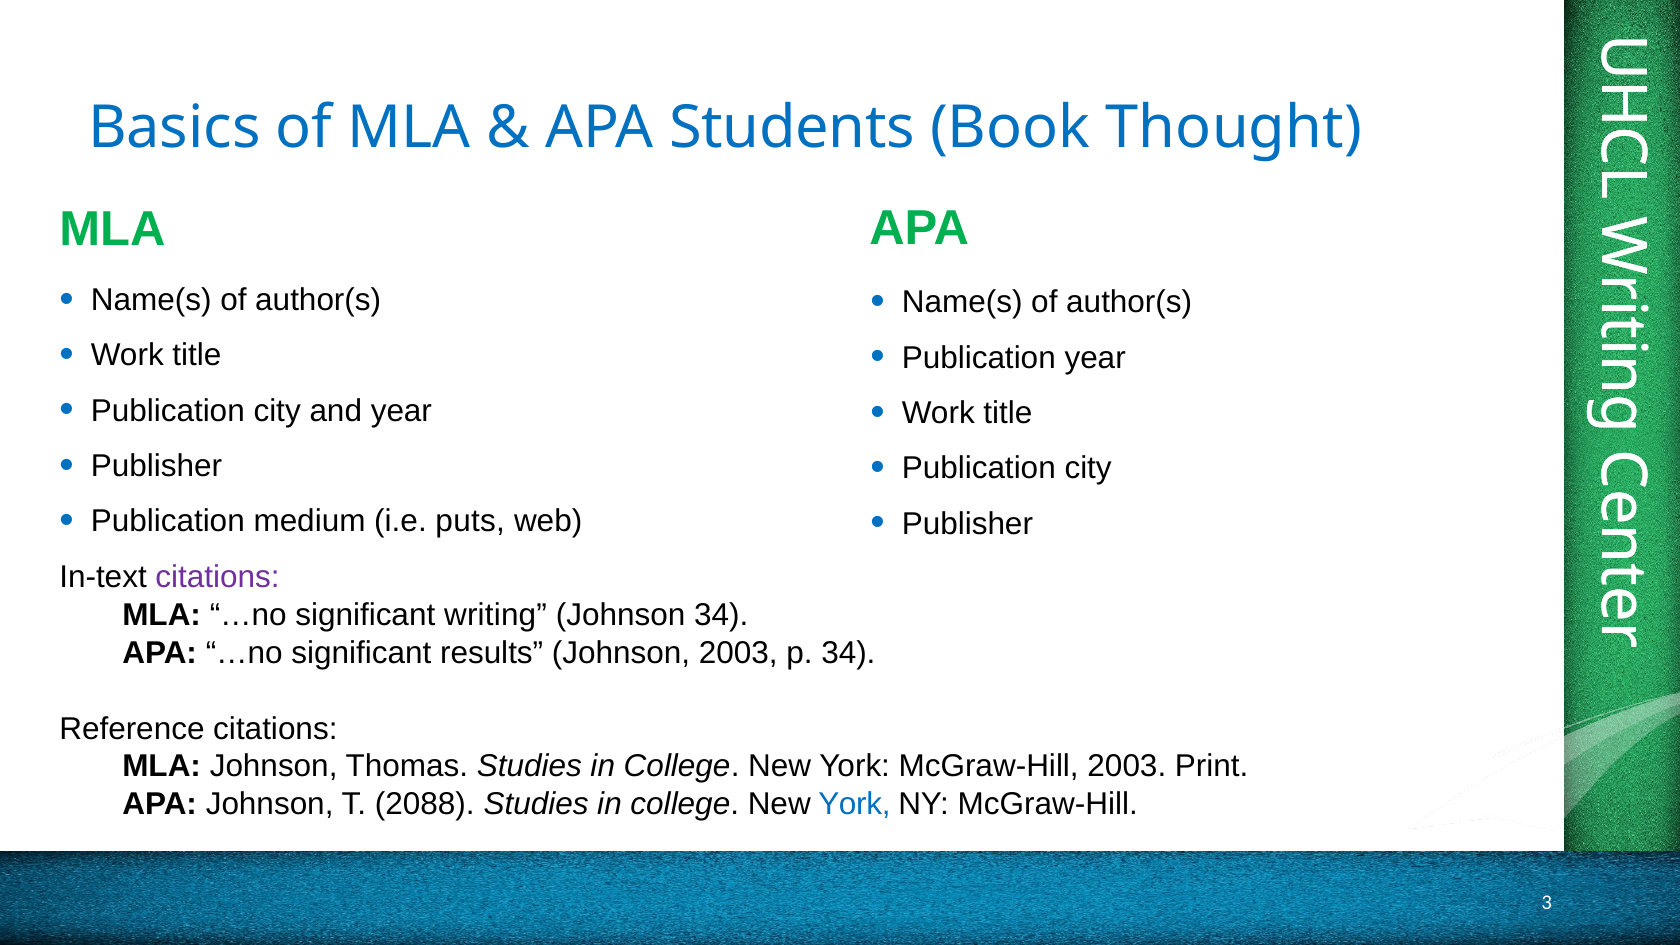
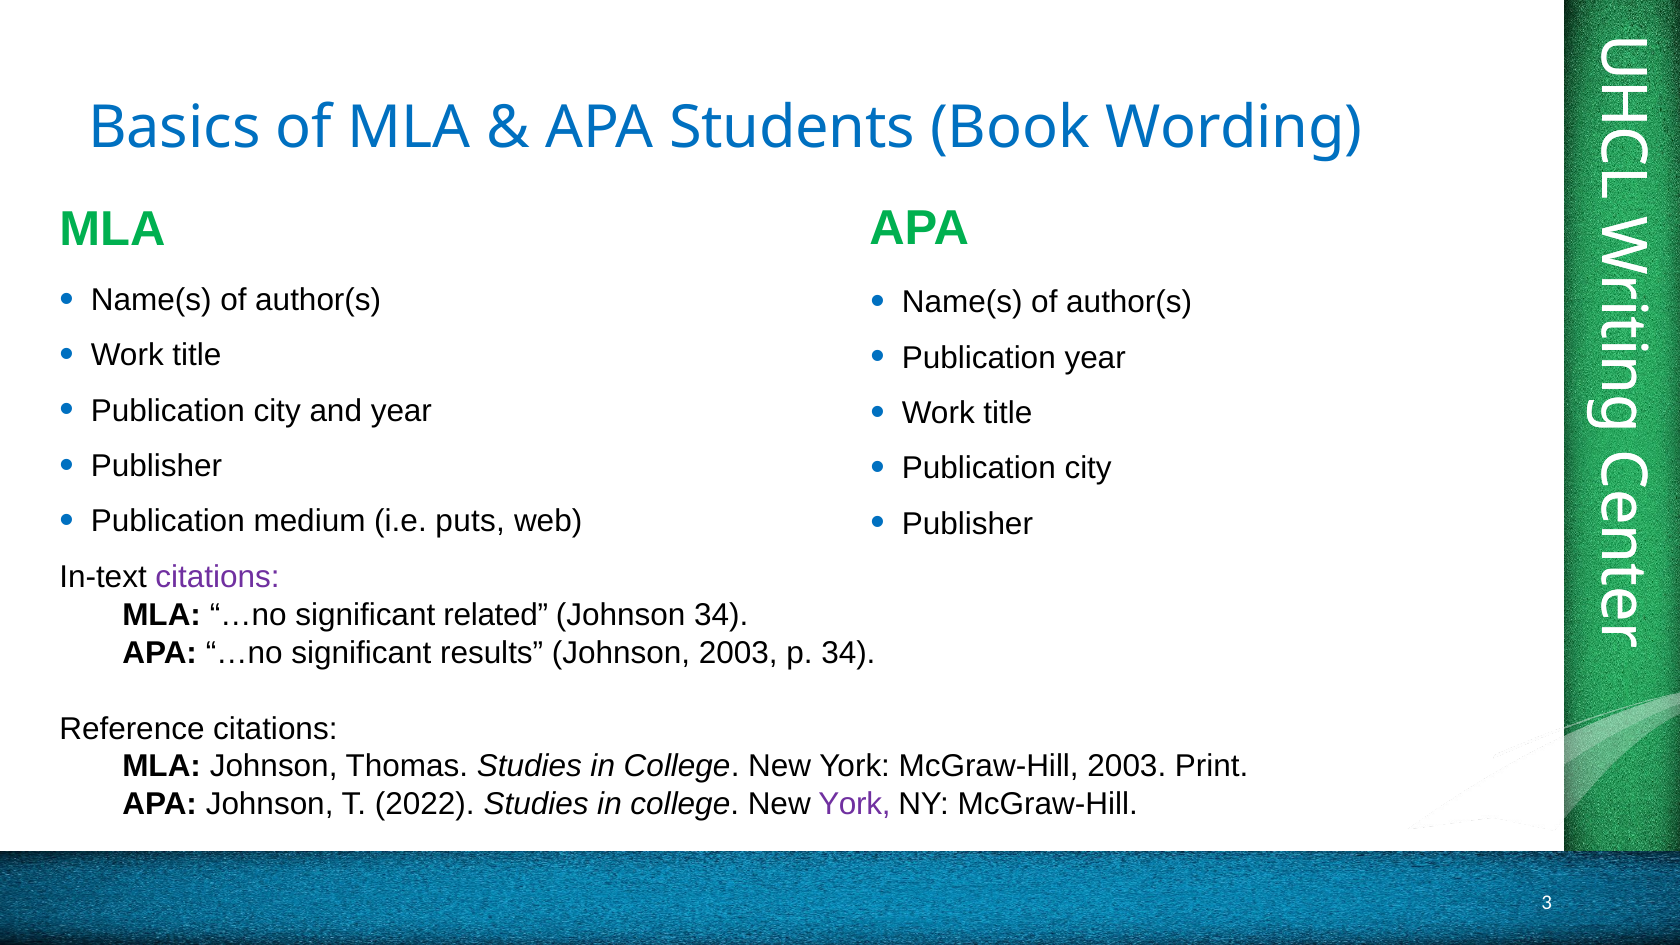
Thought: Thought -> Wording
writing: writing -> related
2088: 2088 -> 2022
York at (854, 804) colour: blue -> purple
